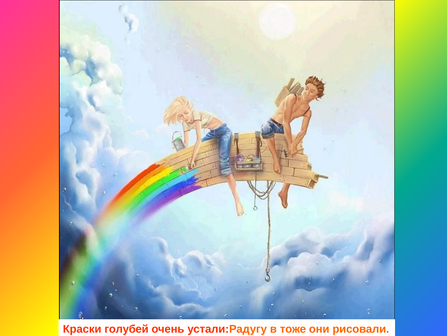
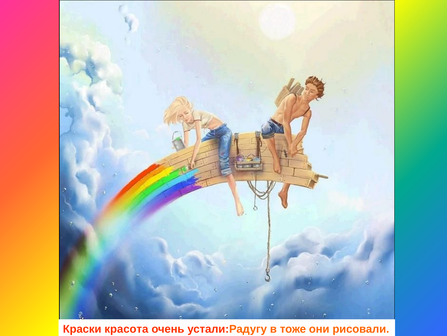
голубей: голубей -> красота
